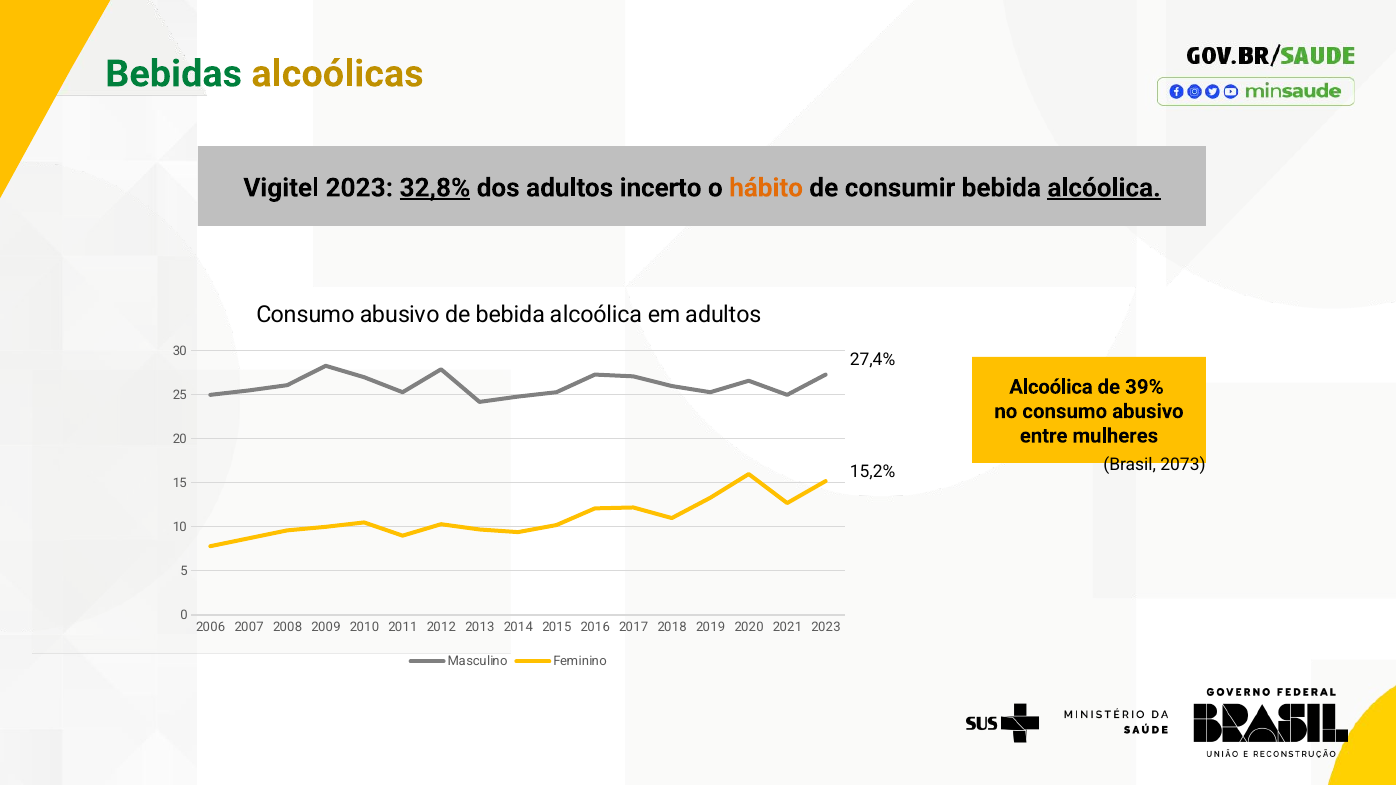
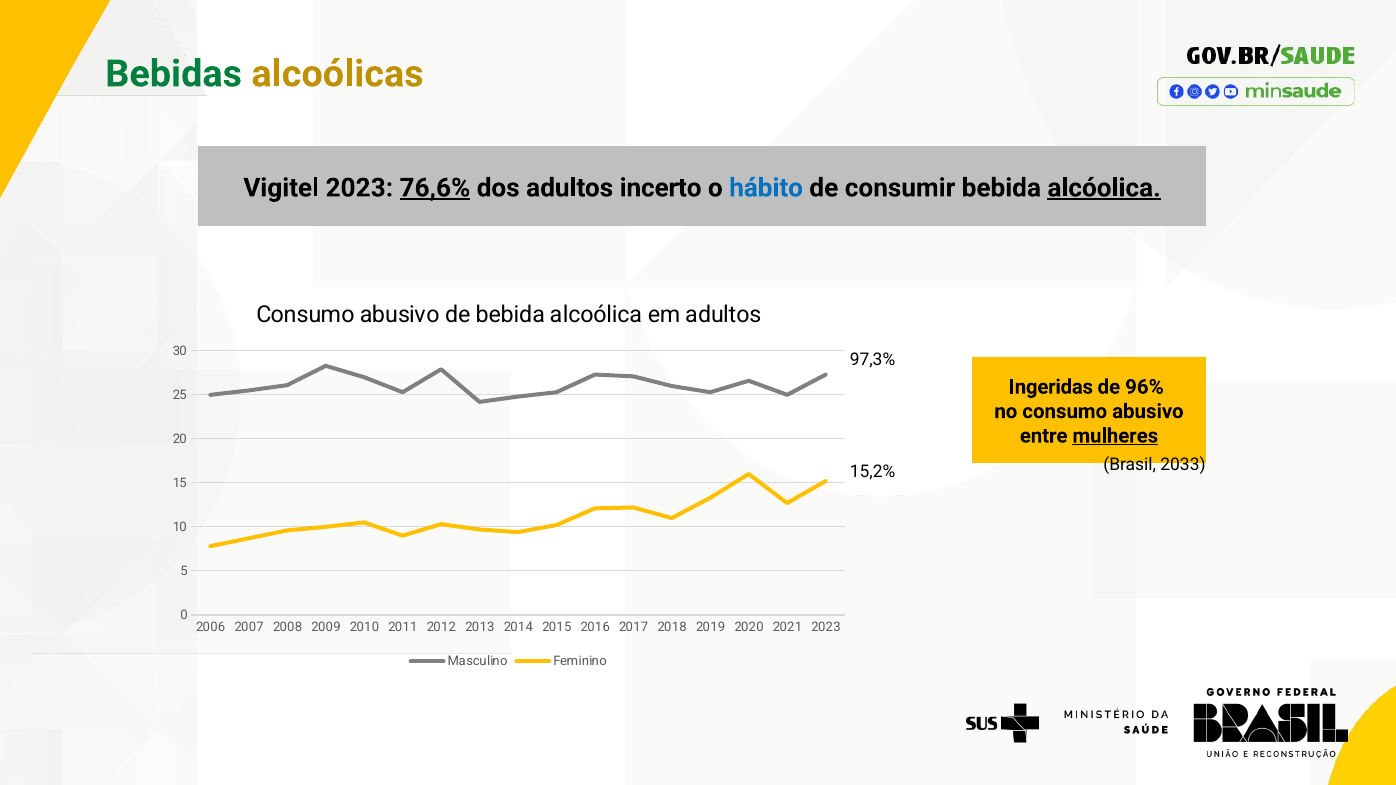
32,8%: 32,8% -> 76,6%
hábito colour: orange -> blue
27,4%: 27,4% -> 97,3%
Alcoólica at (1051, 387): Alcoólica -> Ingeridas
39%: 39% -> 96%
mulheres underline: none -> present
2073: 2073 -> 2033
